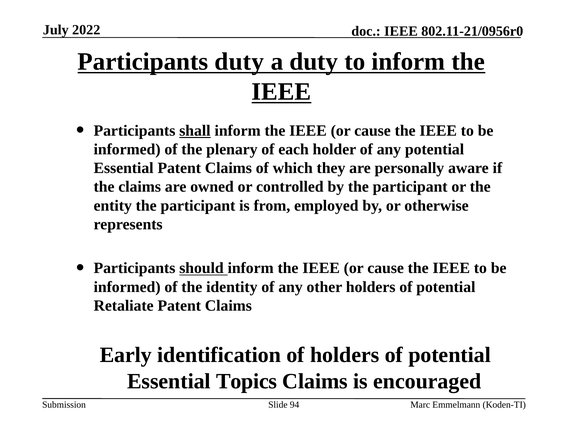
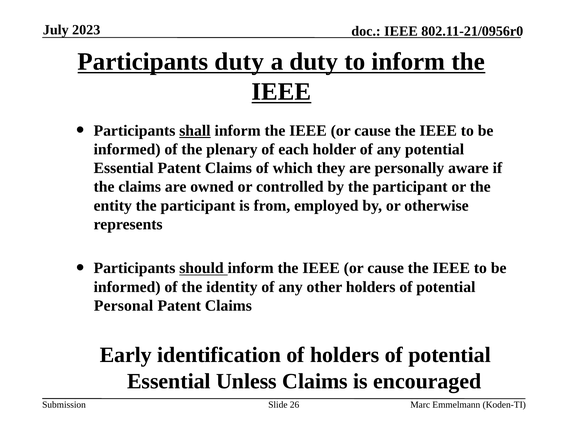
2022: 2022 -> 2023
Retaliate: Retaliate -> Personal
Topics: Topics -> Unless
94: 94 -> 26
